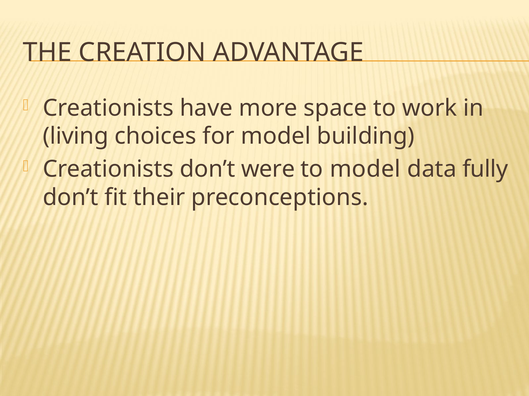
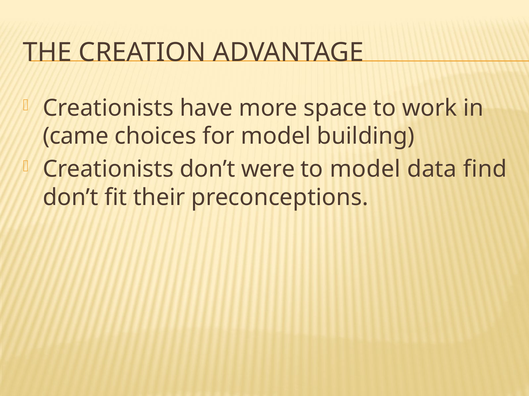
living: living -> came
fully: fully -> find
